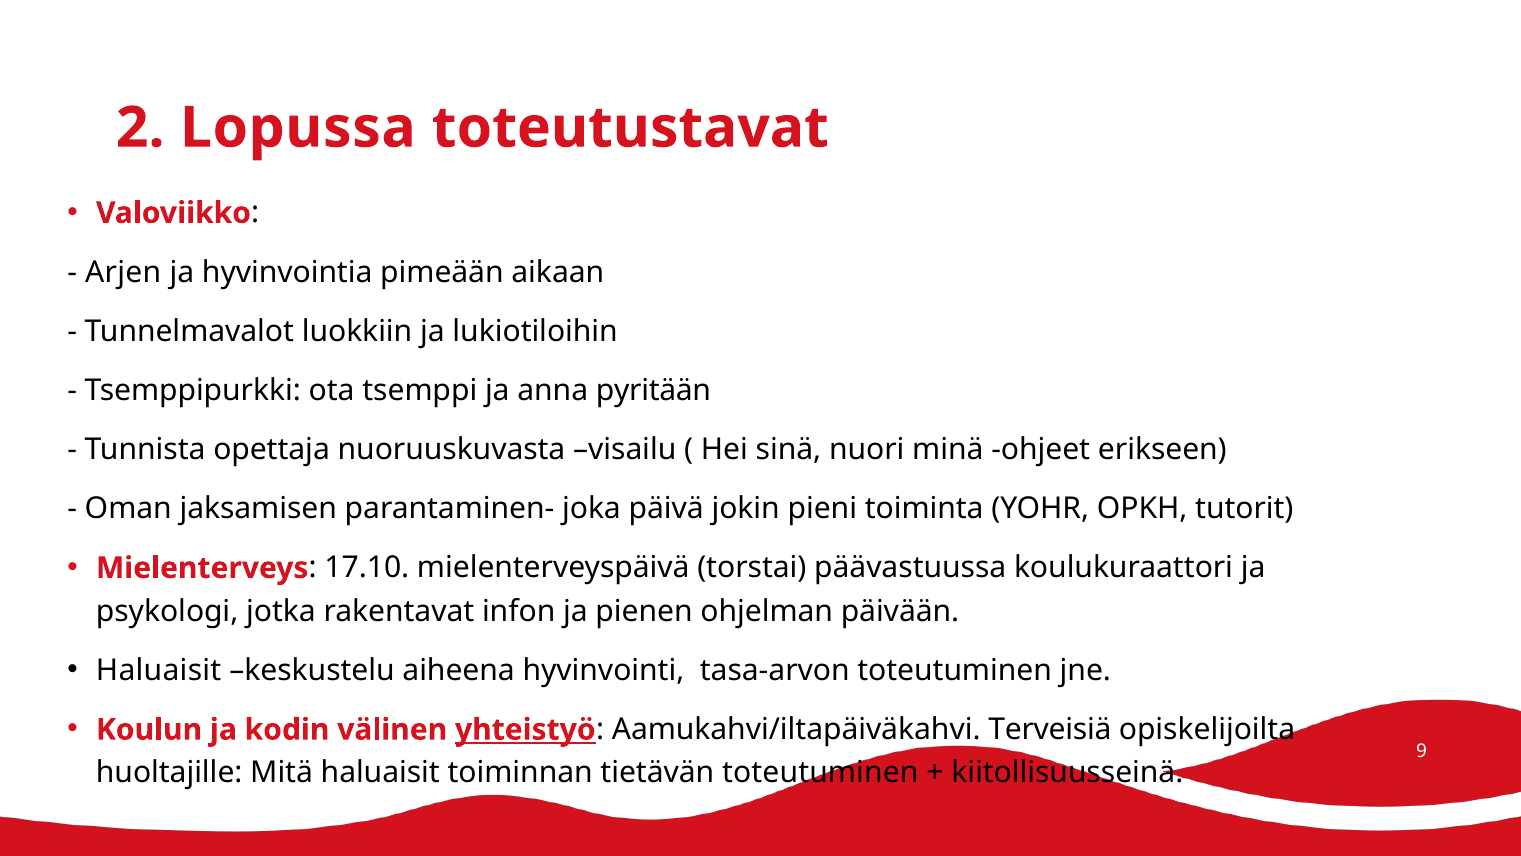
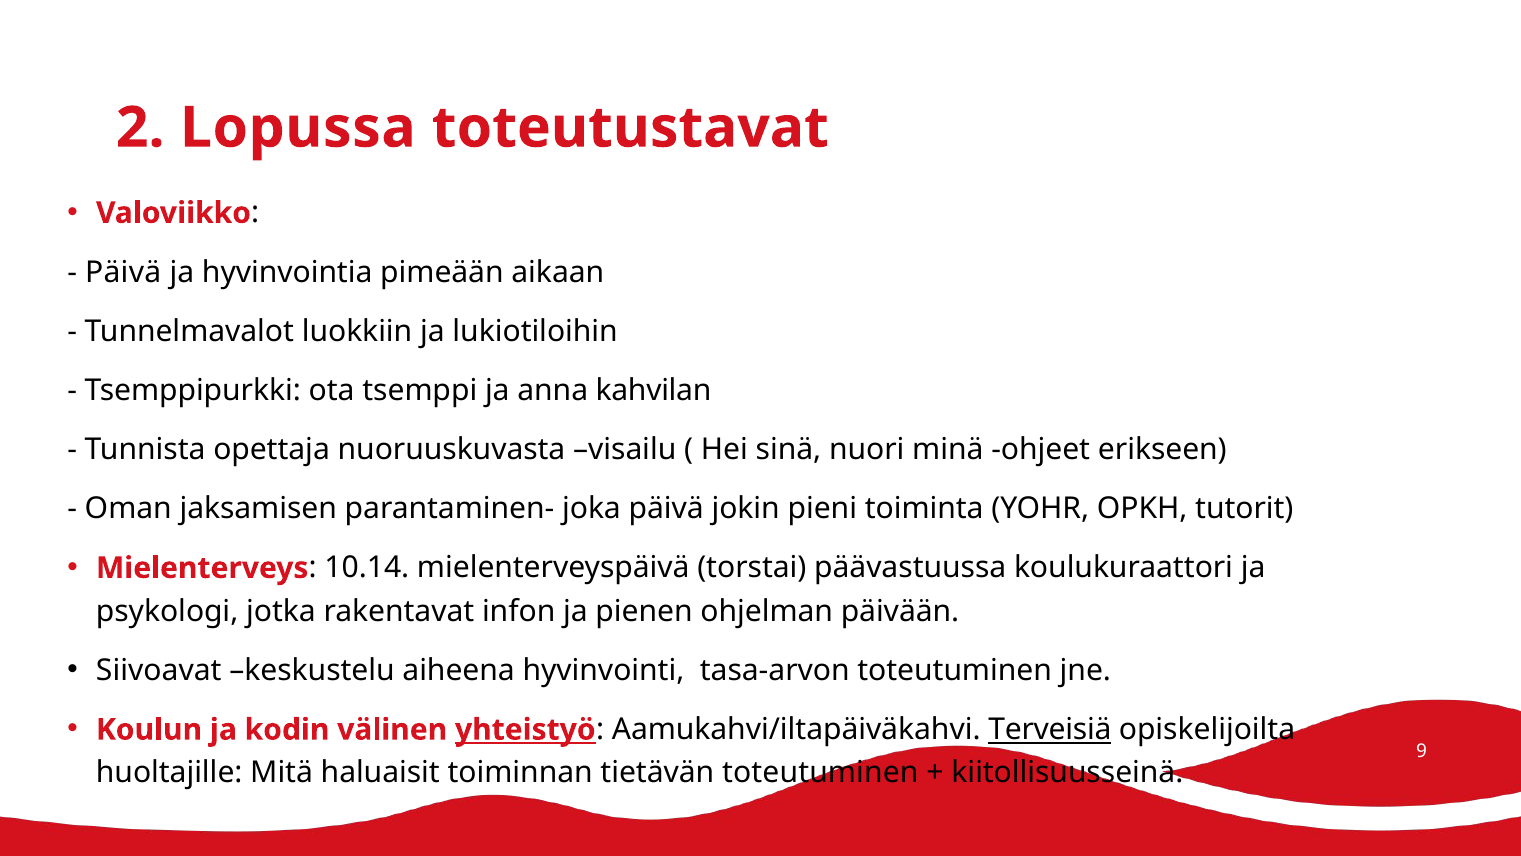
Arjen at (123, 272): Arjen -> Päivä
pyritään: pyritään -> kahvilan
17.10: 17.10 -> 10.14
Haluaisit at (159, 670): Haluaisit -> Siivoavat
Terveisiä underline: none -> present
